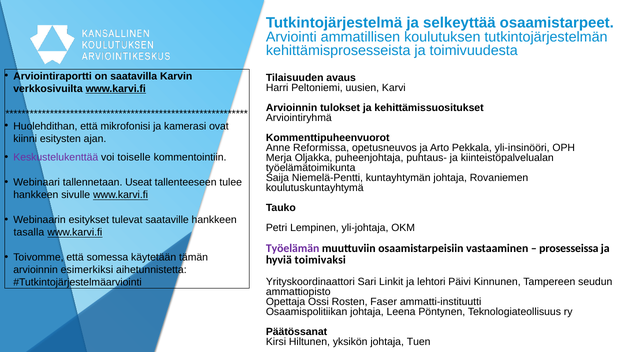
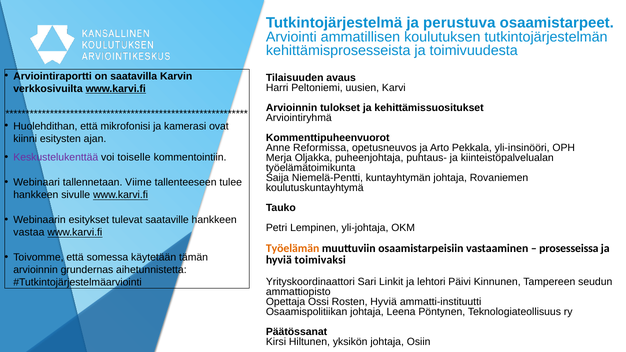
selkeyttää: selkeyttää -> perustuva
Useat: Useat -> Viime
tasalla: tasalla -> vastaa
Työelämän colour: purple -> orange
esimerkiksi: esimerkiksi -> grundernas
Rosten Faser: Faser -> Hyviä
Tuen: Tuen -> Osiin
